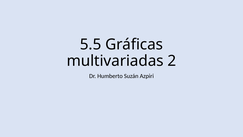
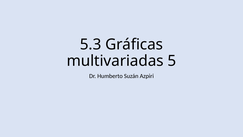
5.5: 5.5 -> 5.3
2: 2 -> 5
